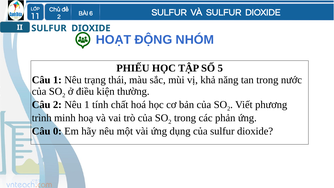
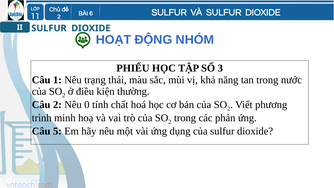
5: 5 -> 3
Nêu 1: 1 -> 0
0: 0 -> 5
